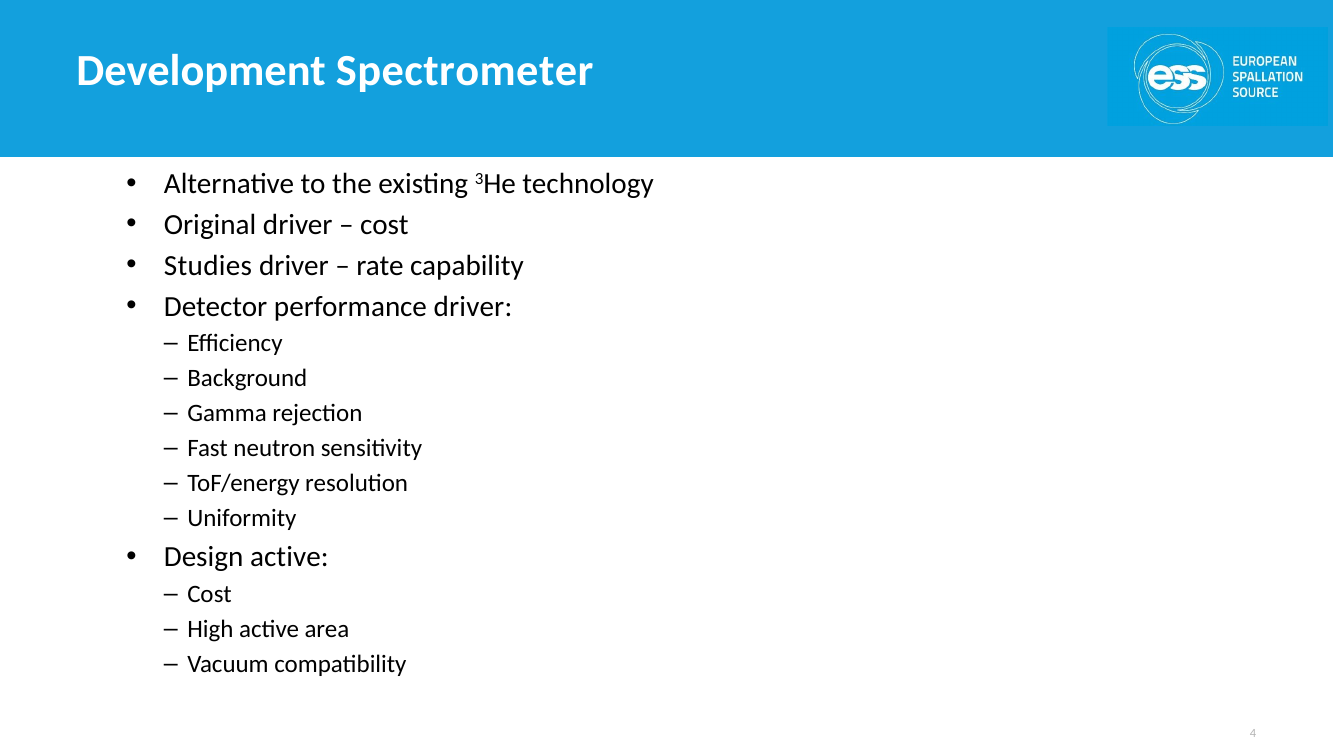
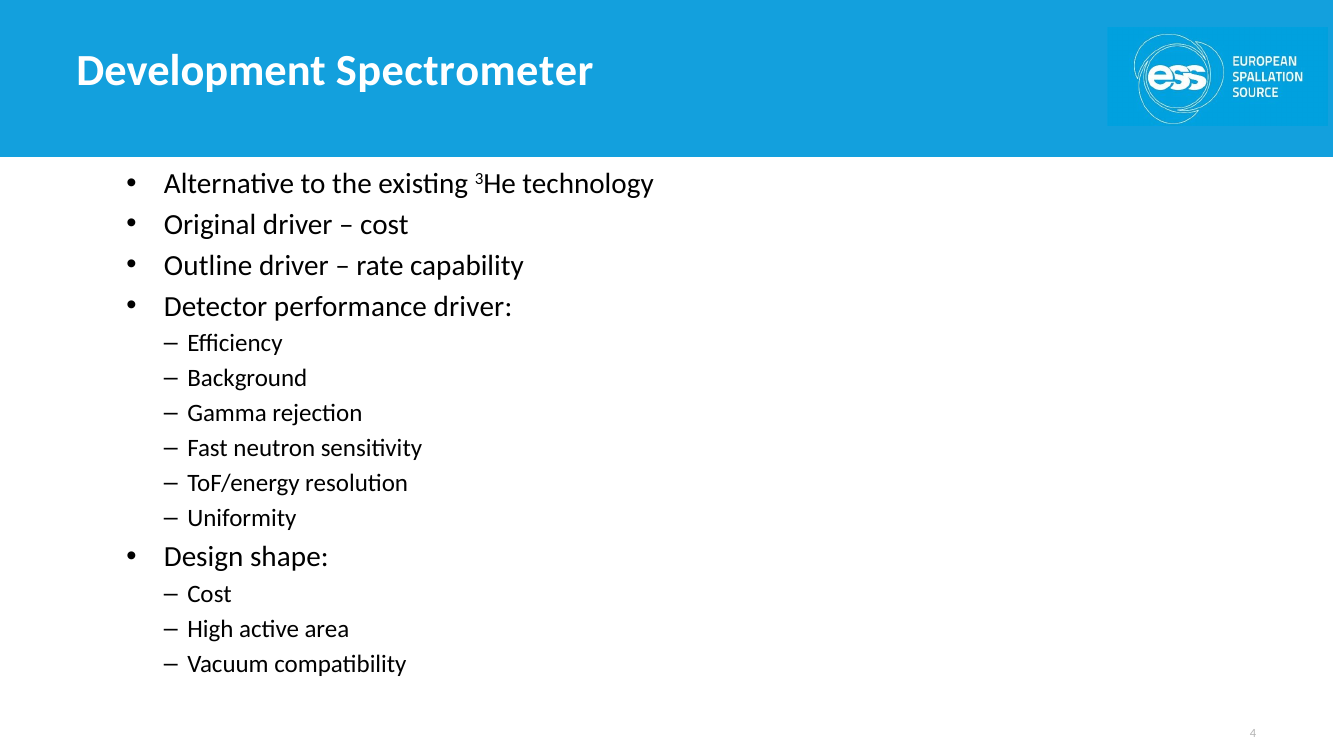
Studies: Studies -> Outline
Design active: active -> shape
